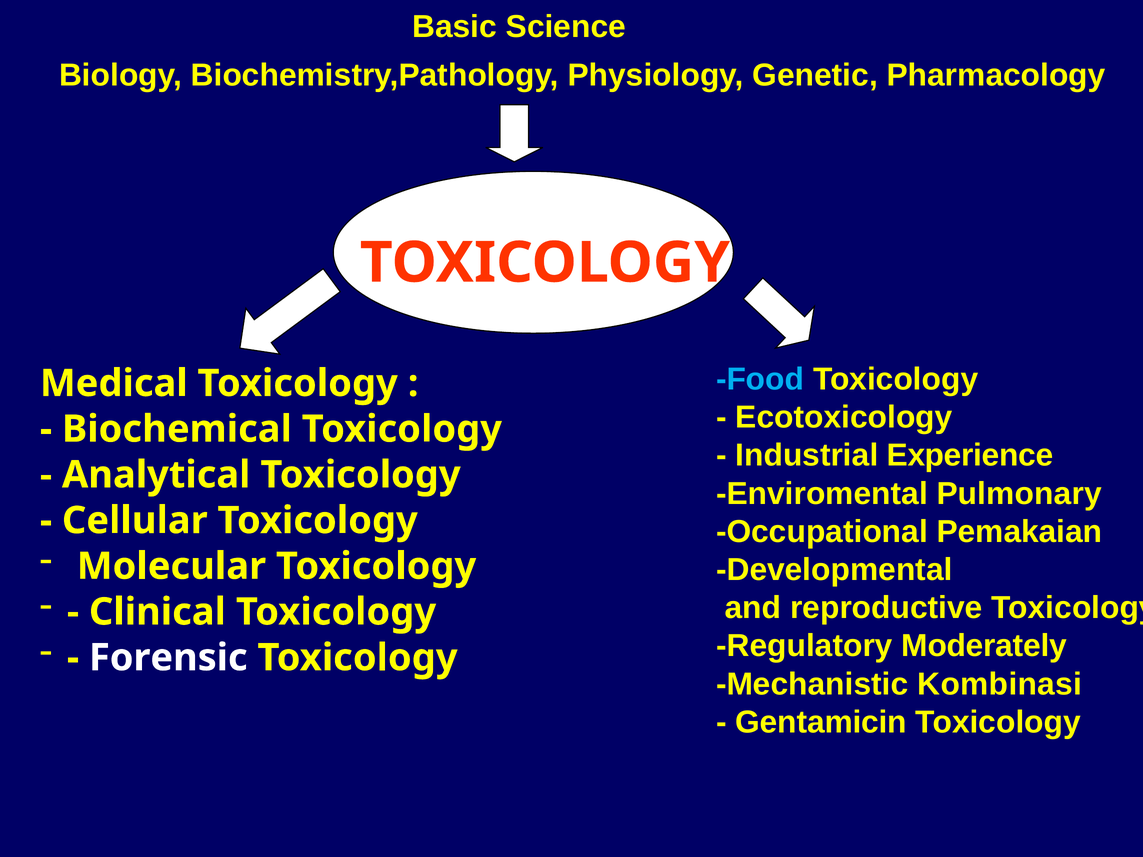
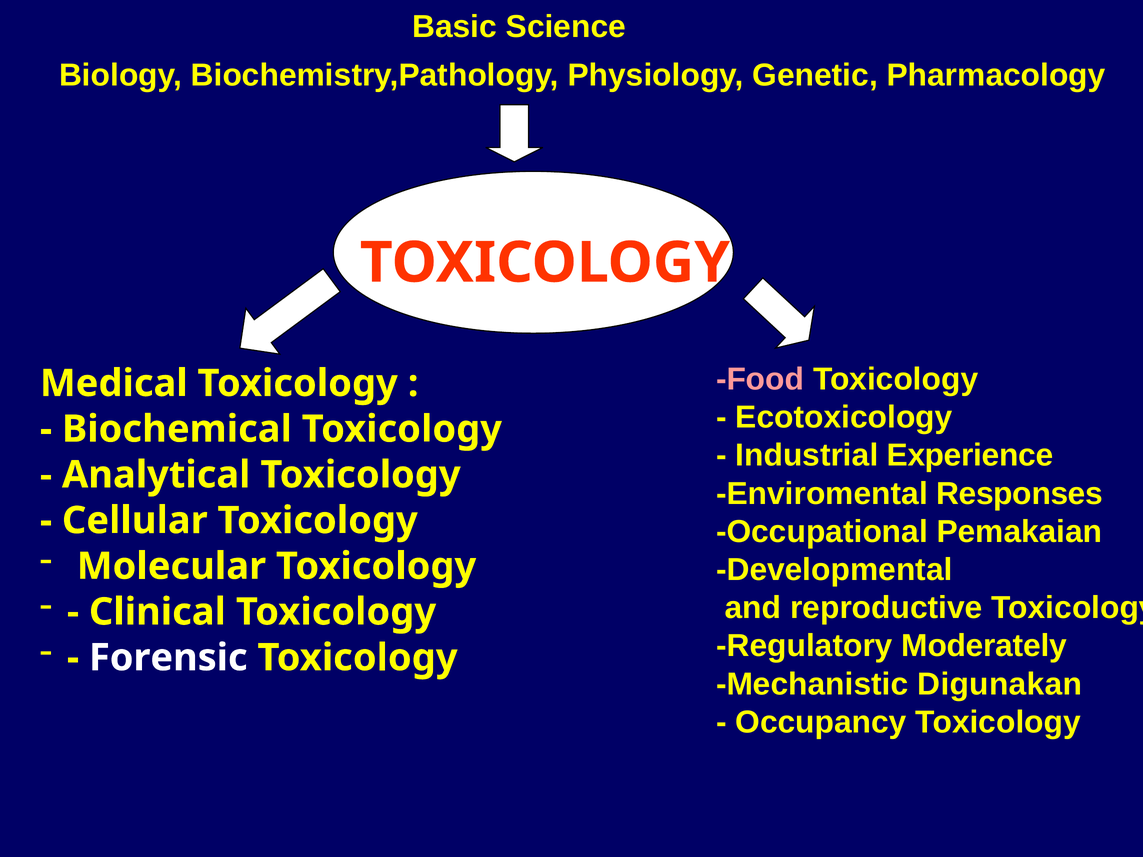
Food colour: light blue -> pink
Pulmonary: Pulmonary -> Responses
Kombinasi: Kombinasi -> Digunakan
Gentamicin: Gentamicin -> Occupancy
